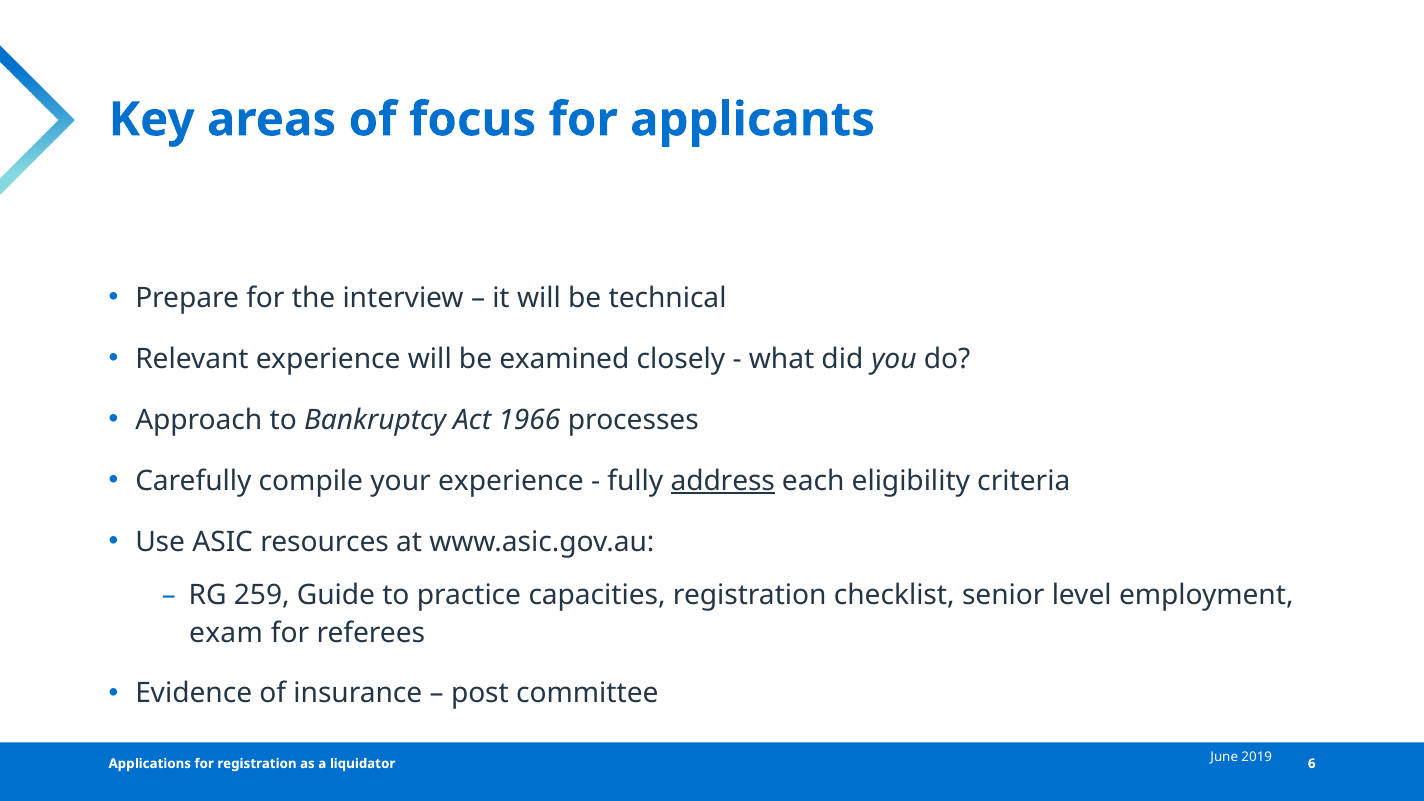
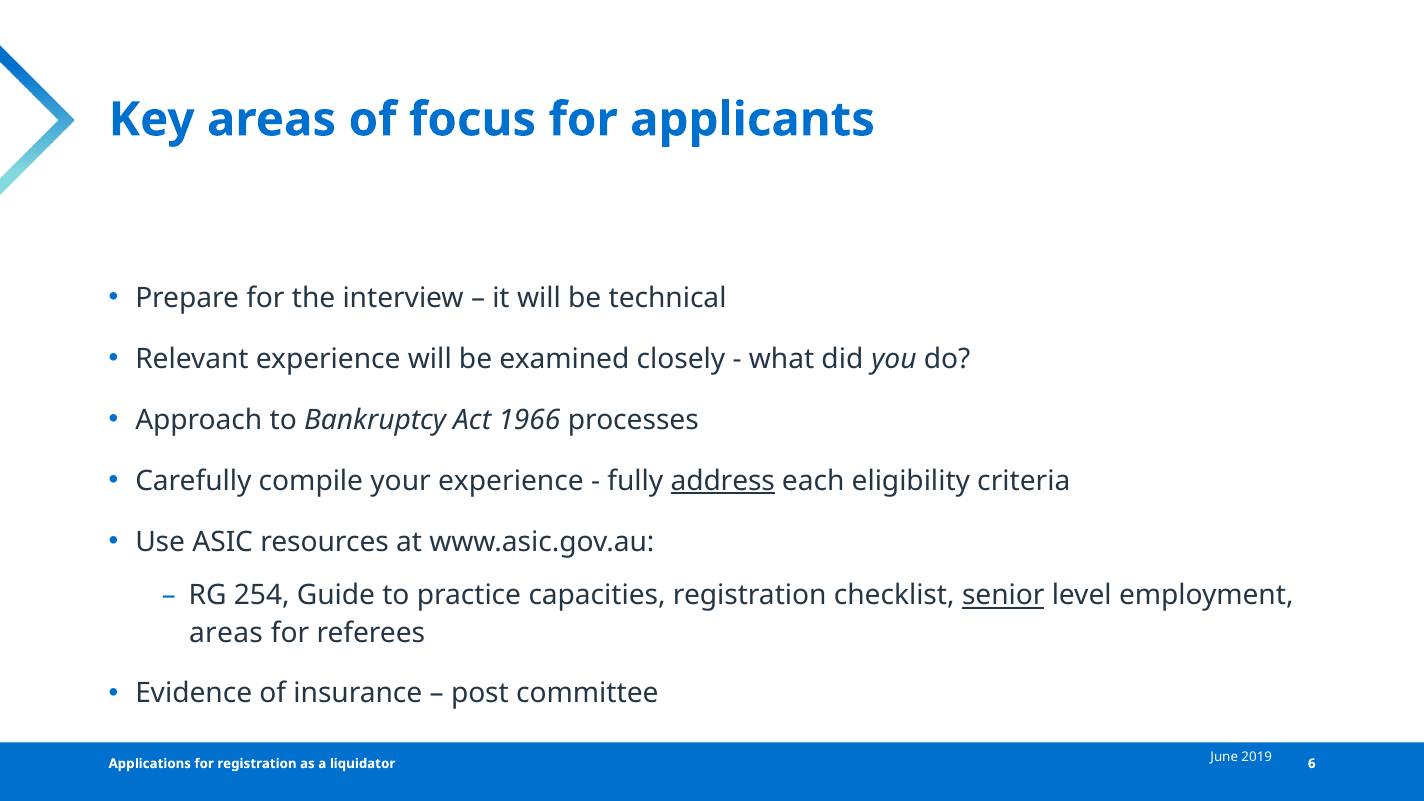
259: 259 -> 254
senior underline: none -> present
exam at (226, 633): exam -> areas
